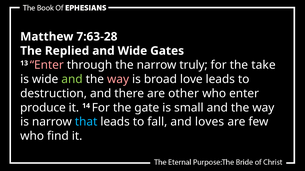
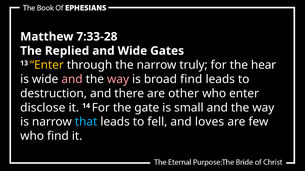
7:63-28: 7:63-28 -> 7:33-28
Enter at (47, 65) colour: pink -> yellow
take: take -> hear
and at (72, 79) colour: light green -> pink
broad love: love -> find
produce: produce -> disclose
fall: fall -> fell
